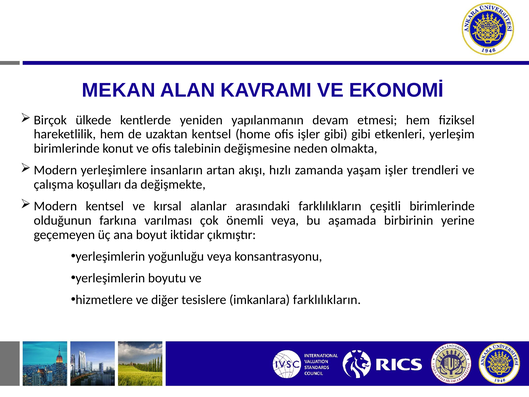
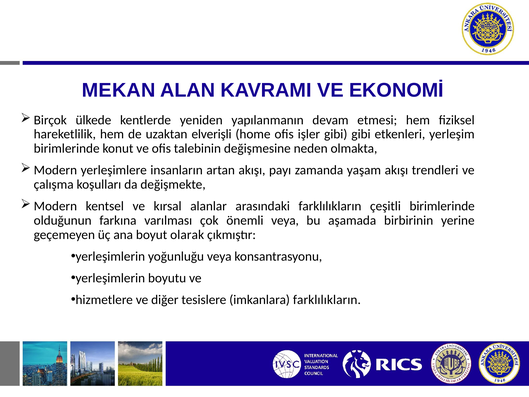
uzaktan kentsel: kentsel -> elverişli
hızlı: hızlı -> payı
yaşam işler: işler -> akışı
iktidar: iktidar -> olarak
